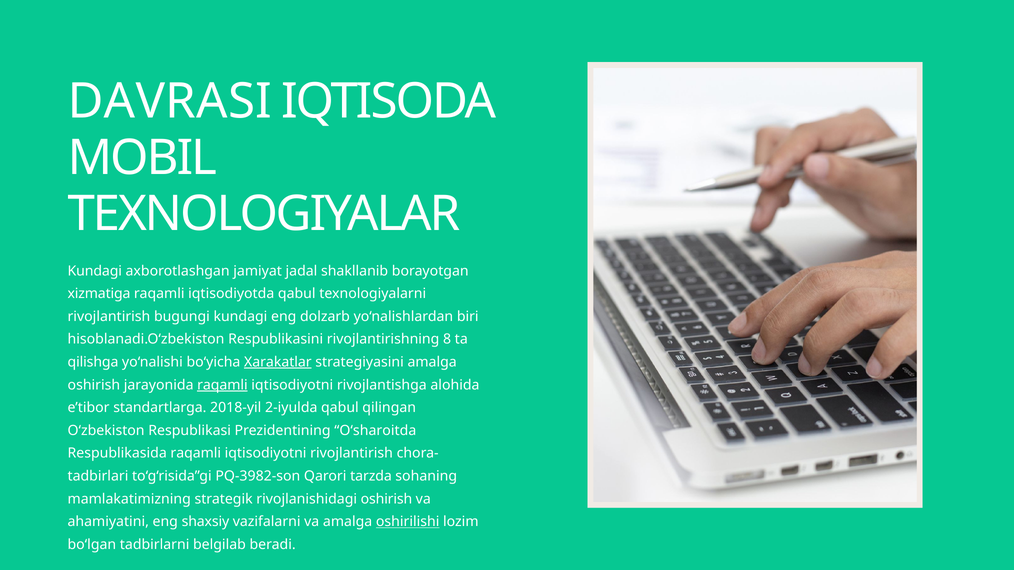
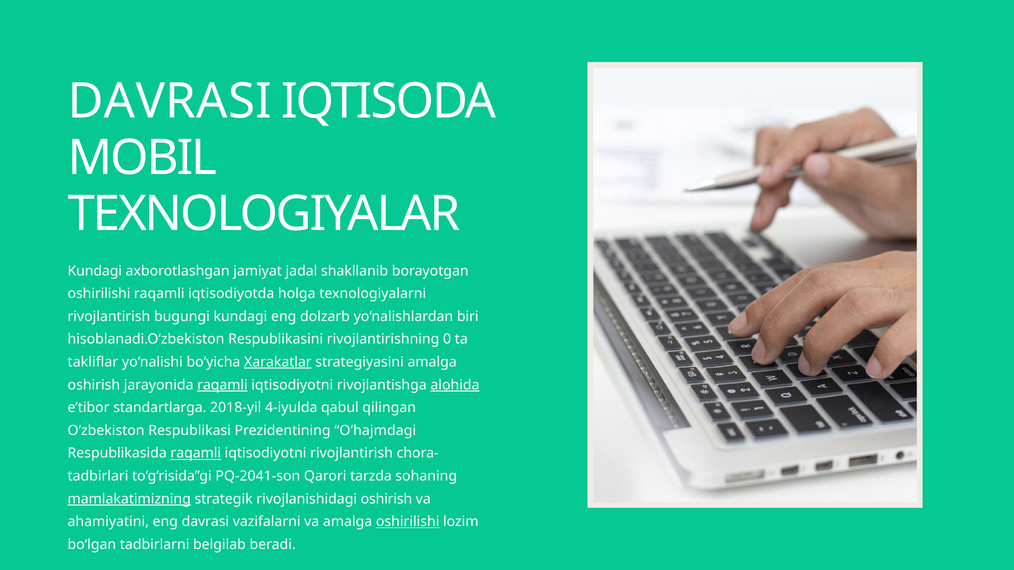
xizmatiga at (99, 294): xizmatiga -> oshirilishi
iqtisodiyotda qabul: qabul -> holga
8: 8 -> 0
qilishga: qilishga -> takliflar
alohida underline: none -> present
2-iyulda: 2-iyulda -> 4-iyulda
O‘sharoitda: O‘sharoitda -> O‘hajmdagi
raqamli at (196, 454) underline: none -> present
PQ-3982-son: PQ-3982-son -> PQ-2041-son
mamlakatimizning underline: none -> present
eng shaxsiy: shaxsiy -> davrasi
